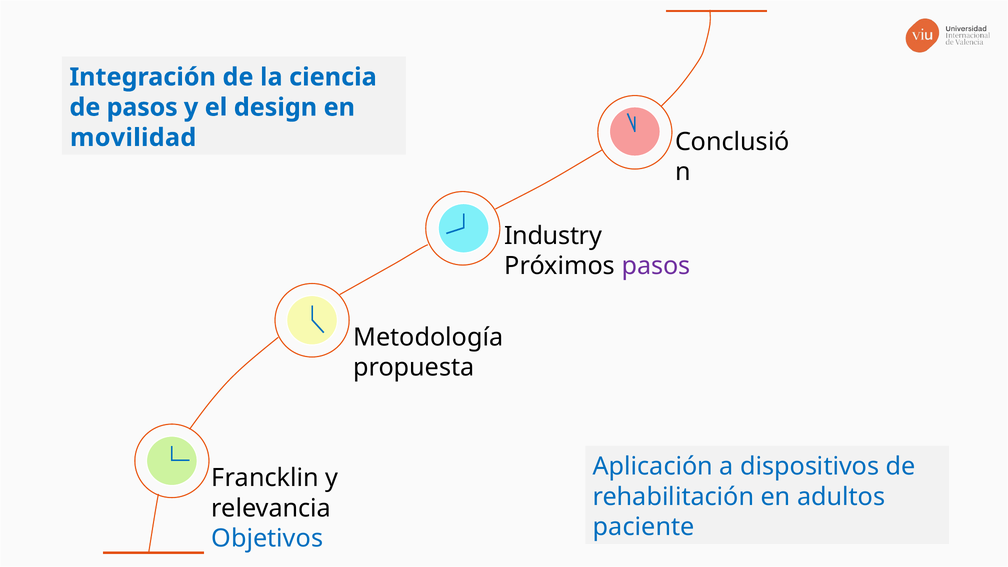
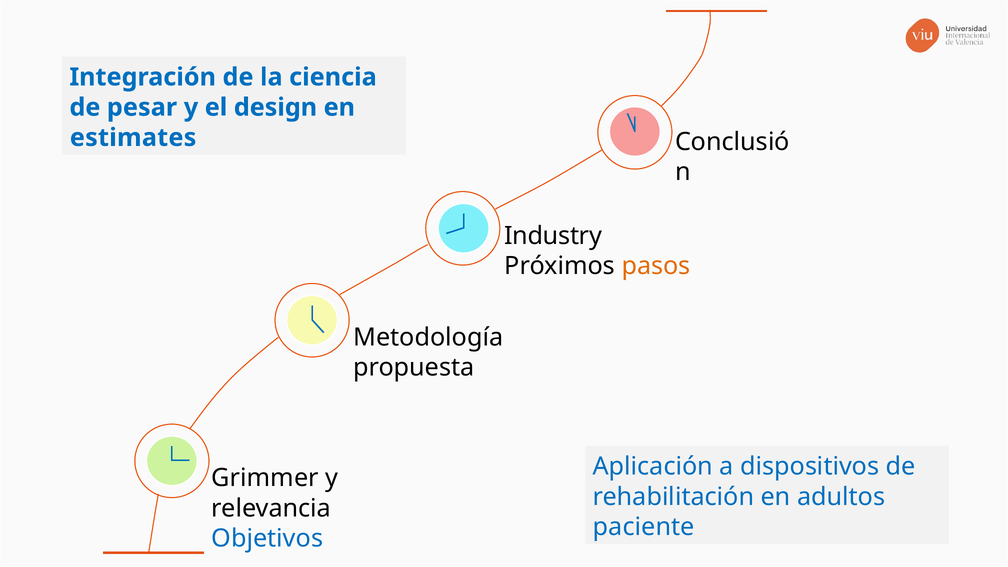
de pasos: pasos -> pesar
movilidad: movilidad -> estimates
pasos at (656, 266) colour: purple -> orange
Francklin: Francklin -> Grimmer
